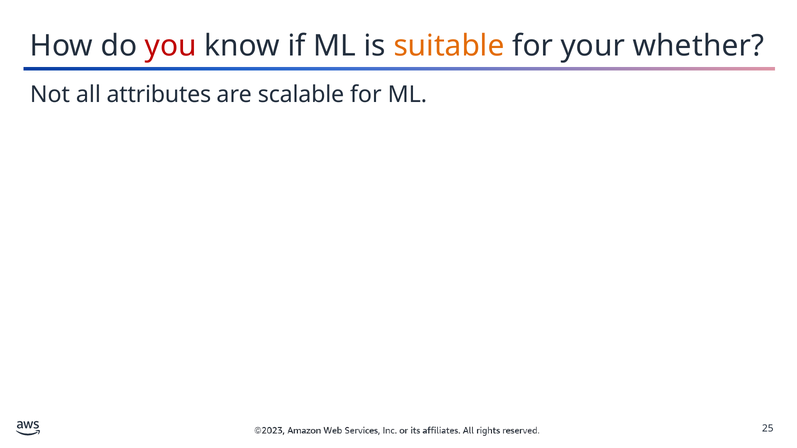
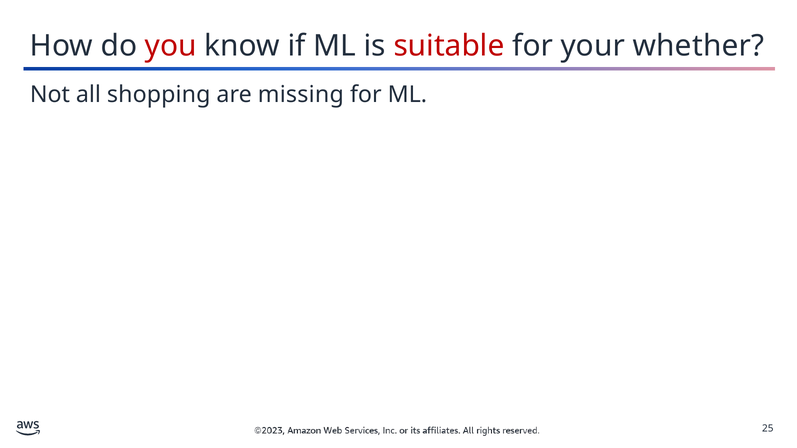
suitable colour: orange -> red
attributes: attributes -> shopping
scalable: scalable -> missing
